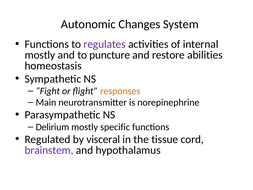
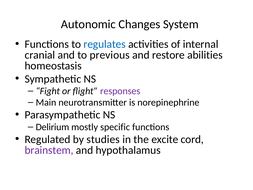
regulates colour: purple -> blue
mostly at (40, 55): mostly -> cranial
puncture: puncture -> previous
responses colour: orange -> purple
visceral: visceral -> studies
tissue: tissue -> excite
